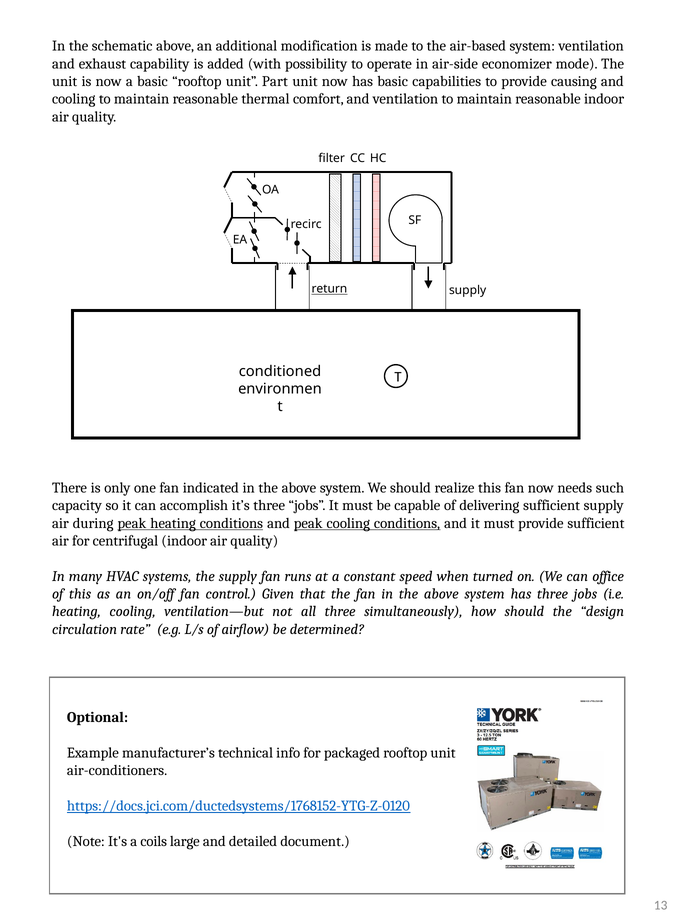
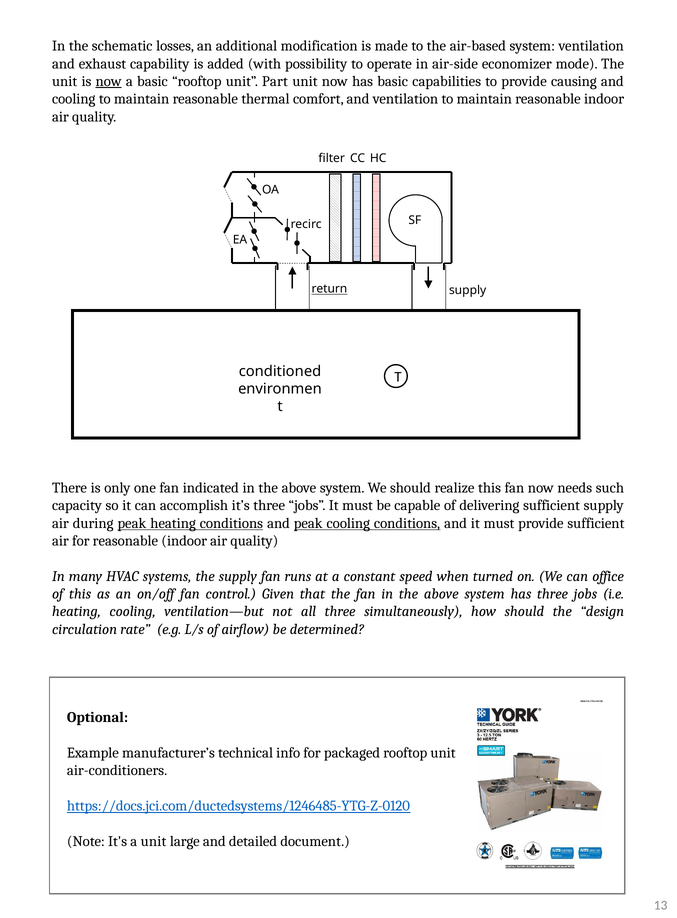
schematic above: above -> losses
now at (109, 81) underline: none -> present
for centrifugal: centrifugal -> reasonable
https://docs.jci.com/ductedsystems/1768152-YTG-Z-0120: https://docs.jci.com/ductedsystems/1768152-YTG-Z-0120 -> https://docs.jci.com/ductedsystems/1246485-YTG-Z-0120
a coils: coils -> unit
